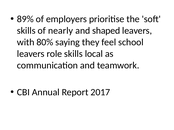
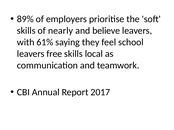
shaped: shaped -> believe
80%: 80% -> 61%
role: role -> free
